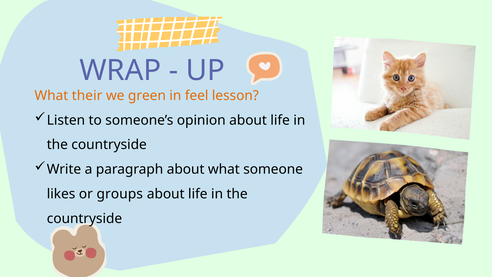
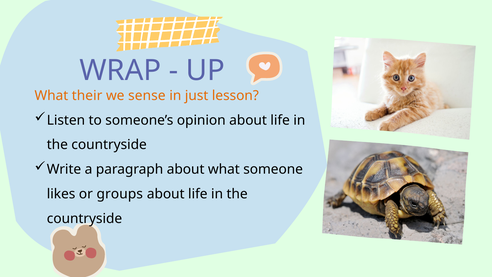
green: green -> sense
feel: feel -> just
